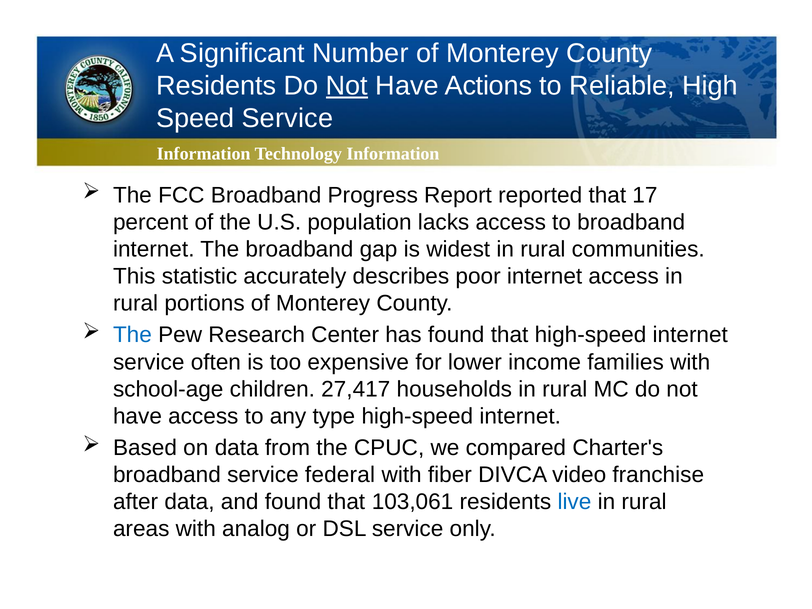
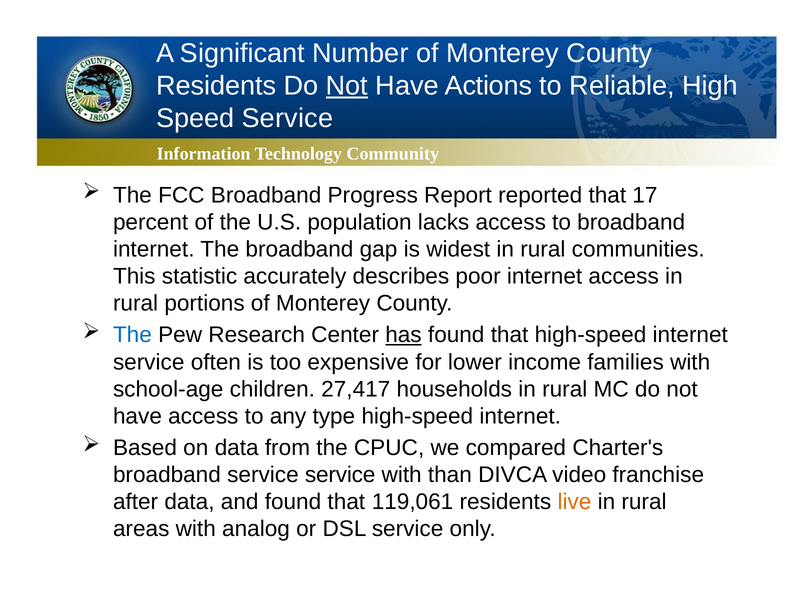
Technology Information: Information -> Community
has underline: none -> present
service federal: federal -> service
fiber: fiber -> than
103,061: 103,061 -> 119,061
live colour: blue -> orange
